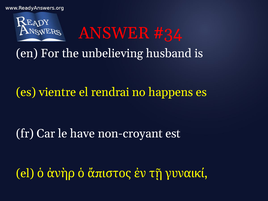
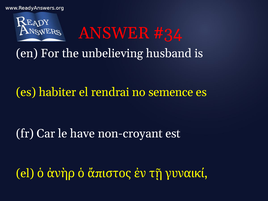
vientre: vientre -> habiter
happens: happens -> semence
